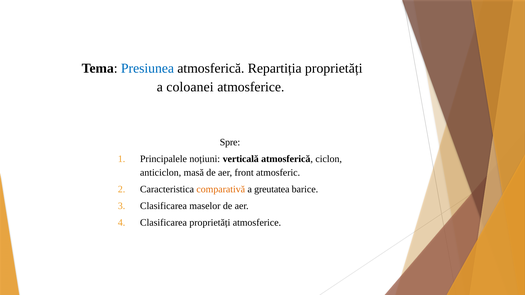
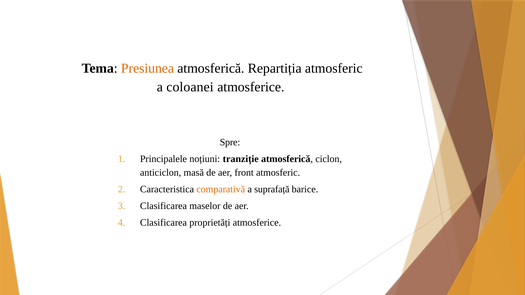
Presiunea colour: blue -> orange
Repartiția proprietăți: proprietăți -> atmosferic
verticală: verticală -> tranziție
greutatea: greutatea -> suprafață
